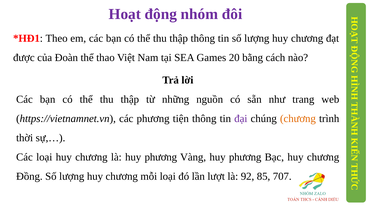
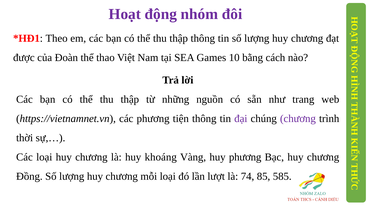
20: 20 -> 10
chương at (298, 119) colour: orange -> purple
là huy phương: phương -> khoáng
92: 92 -> 74
707: 707 -> 585
